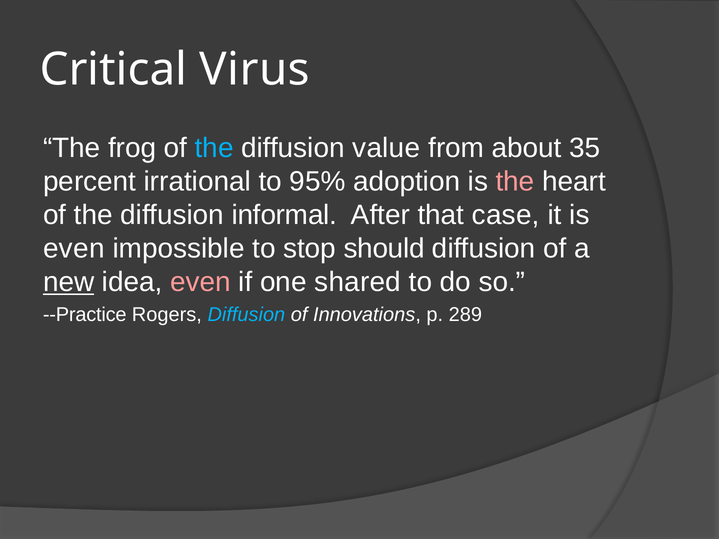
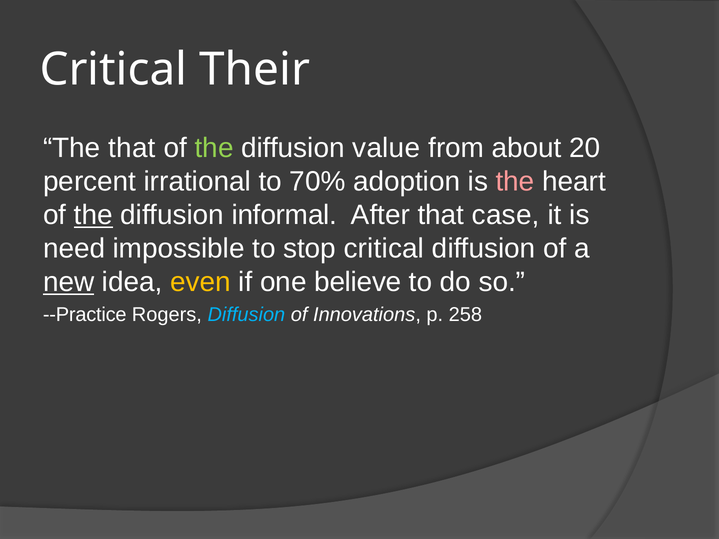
Virus: Virus -> Their
The frog: frog -> that
the at (214, 148) colour: light blue -> light green
35: 35 -> 20
95%: 95% -> 70%
the at (93, 215) underline: none -> present
even at (74, 249): even -> need
stop should: should -> critical
even at (200, 282) colour: pink -> yellow
shared: shared -> believe
289: 289 -> 258
